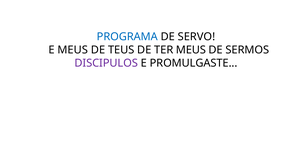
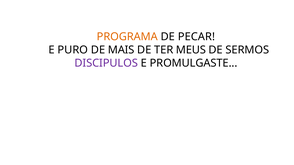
PROGRAMA colour: blue -> orange
SERVO: SERVO -> PECAR
E MEUS: MEUS -> PURO
TEUS: TEUS -> MAIS
